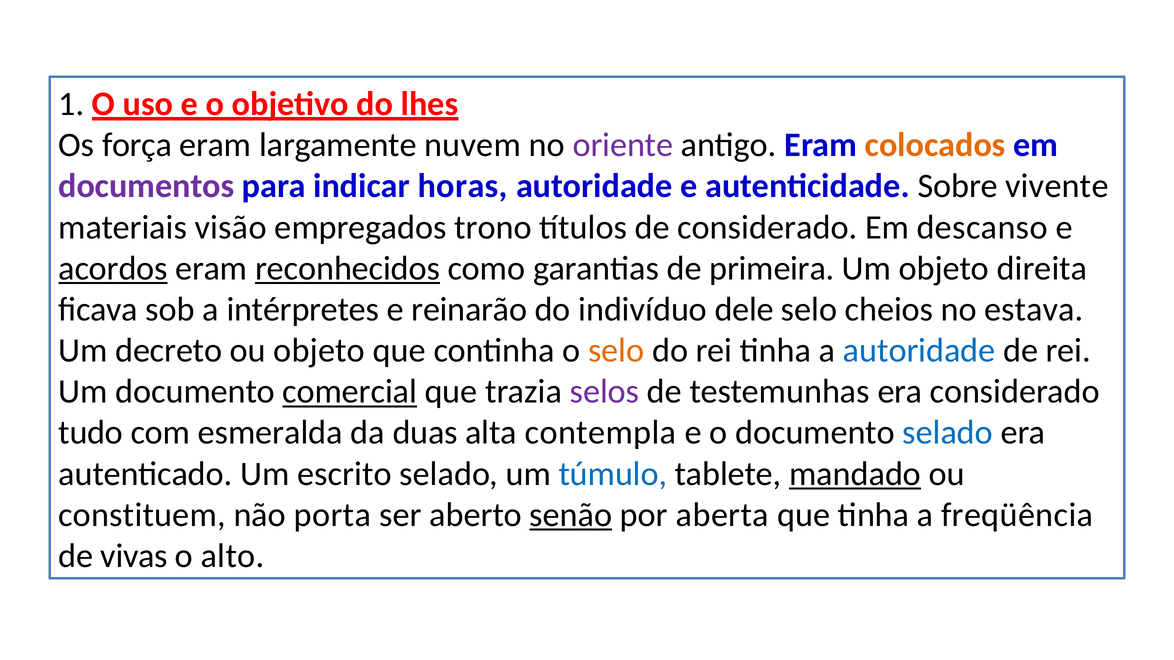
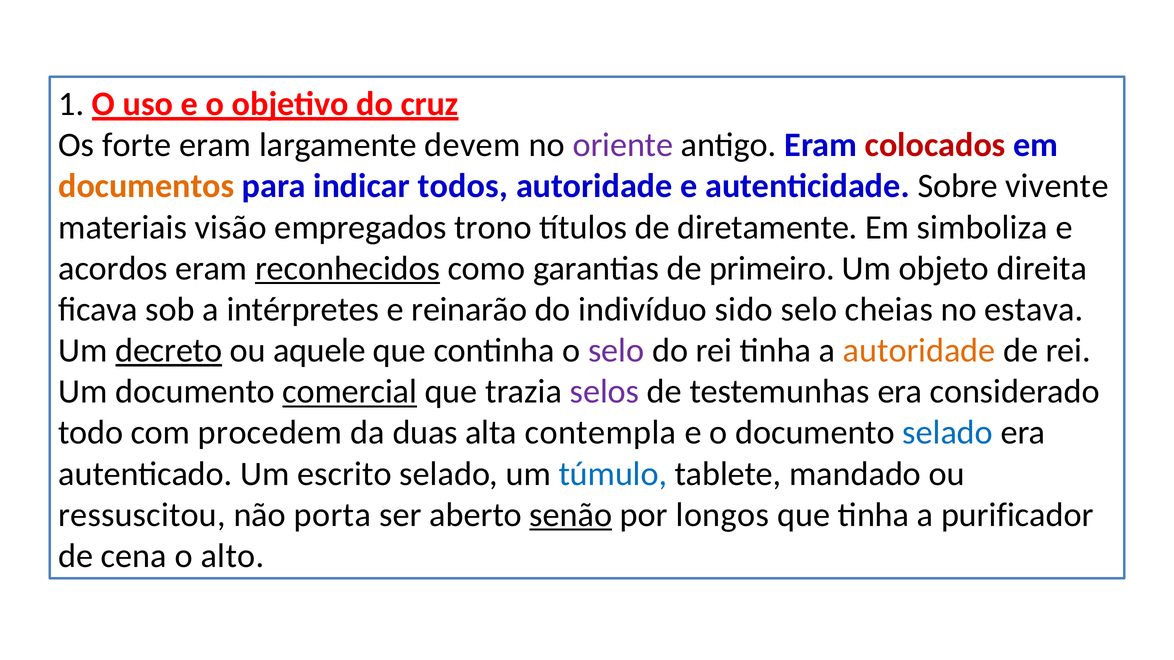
lhes: lhes -> cruz
força: força -> forte
nuvem: nuvem -> devem
colocados colour: orange -> red
documentos colour: purple -> orange
horas: horas -> todos
de considerado: considerado -> diretamente
descanso: descanso -> simboliza
acordos underline: present -> none
primeira: primeira -> primeiro
dele: dele -> sido
cheios: cheios -> cheias
decreto underline: none -> present
ou objeto: objeto -> aquele
selo at (616, 351) colour: orange -> purple
autoridade at (919, 351) colour: blue -> orange
tudo: tudo -> todo
esmeralda: esmeralda -> procedem
mandado underline: present -> none
constituem: constituem -> ressuscitou
aberta: aberta -> longos
freqüência: freqüência -> purificador
vivas: vivas -> cena
